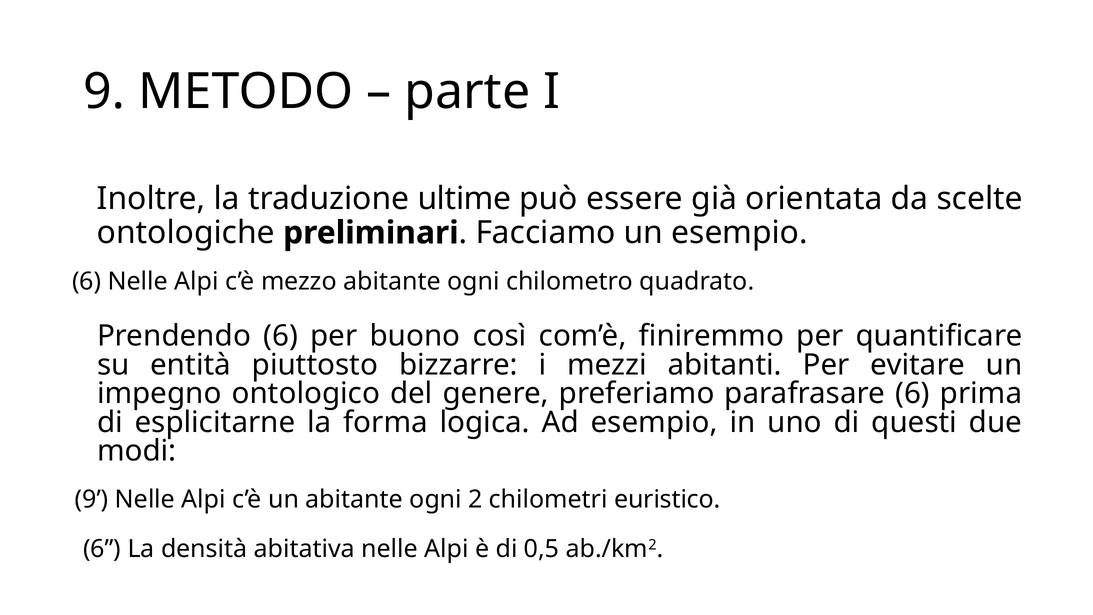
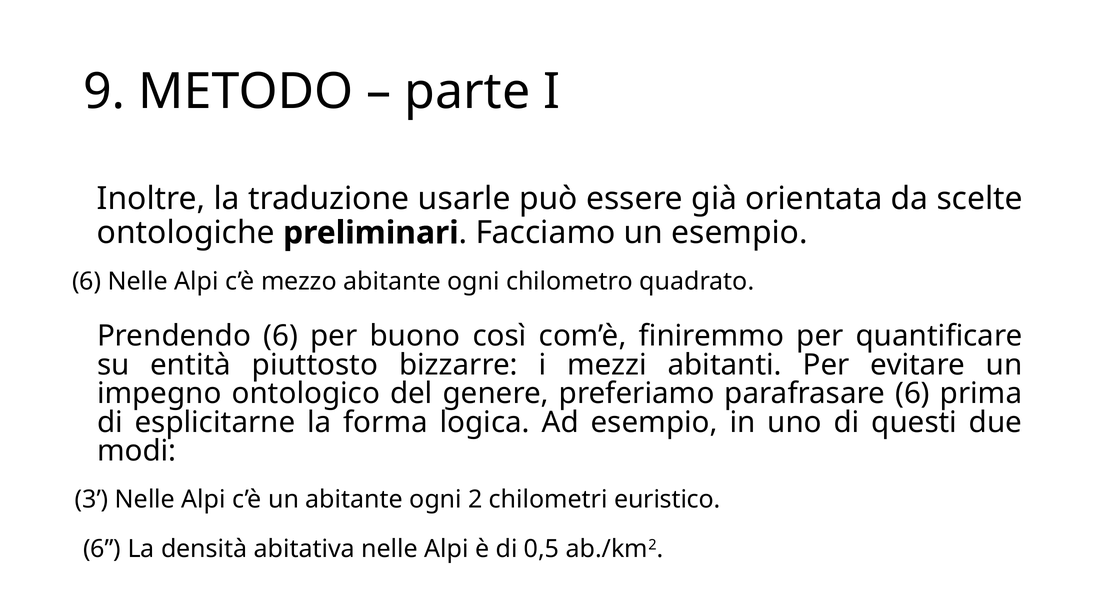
ultime: ultime -> usarle
9 at (92, 499): 9 -> 3
